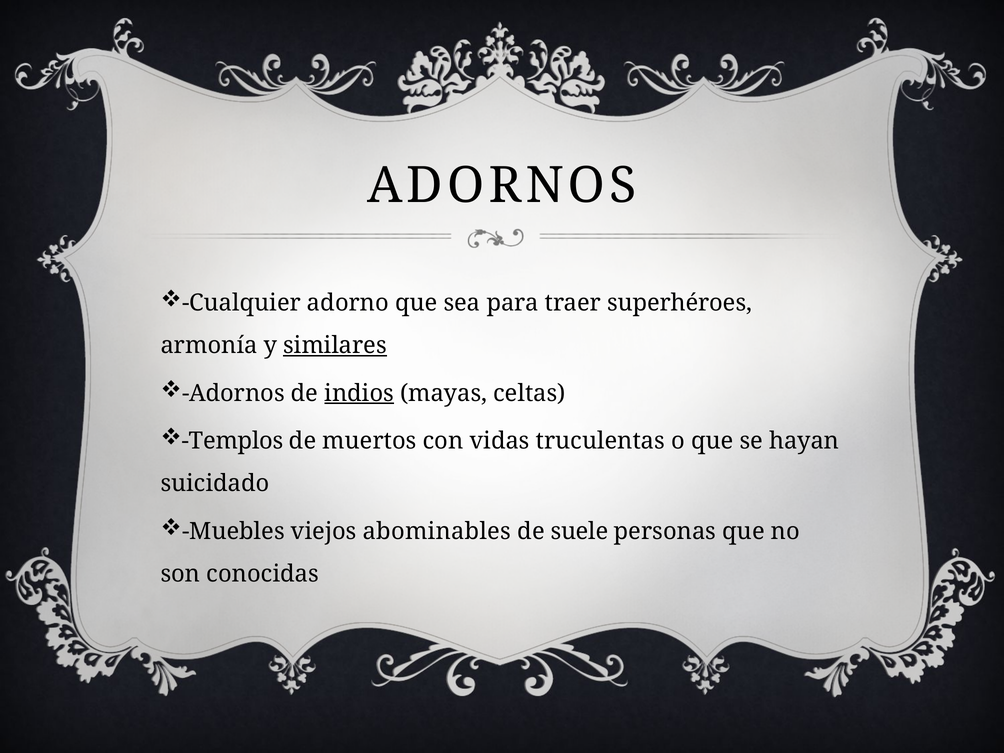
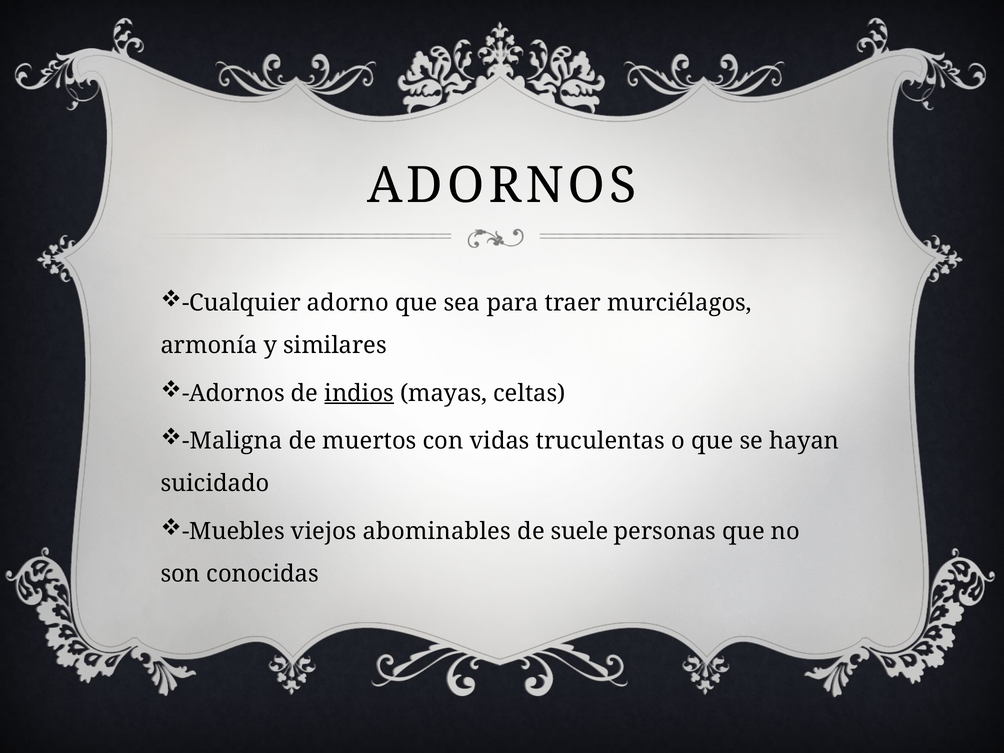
superhéroes: superhéroes -> murciélagos
similares underline: present -> none
Templos: Templos -> Maligna
